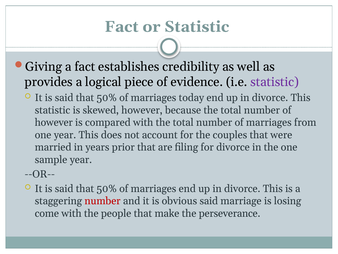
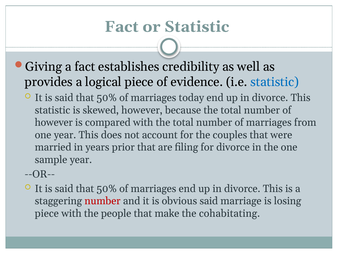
statistic at (275, 82) colour: purple -> blue
come at (47, 213): come -> piece
perseverance: perseverance -> cohabitating
